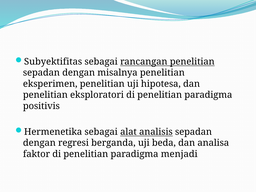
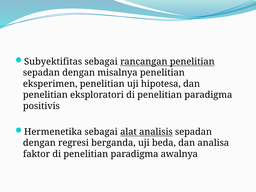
menjadi: menjadi -> awalnya
